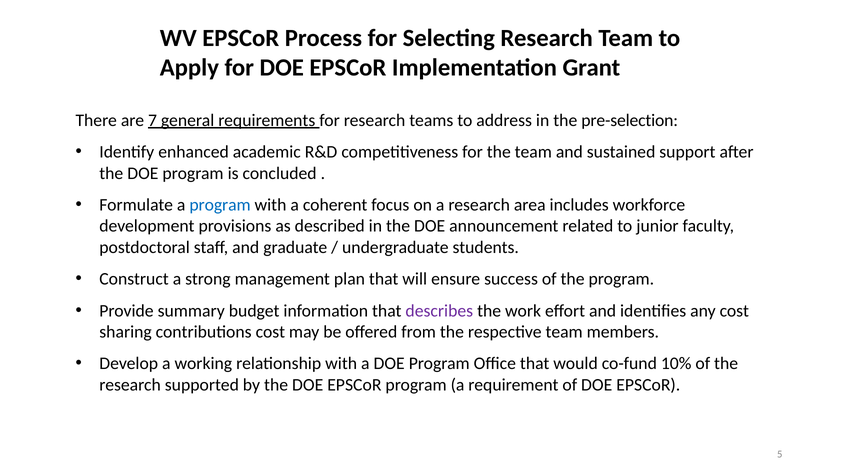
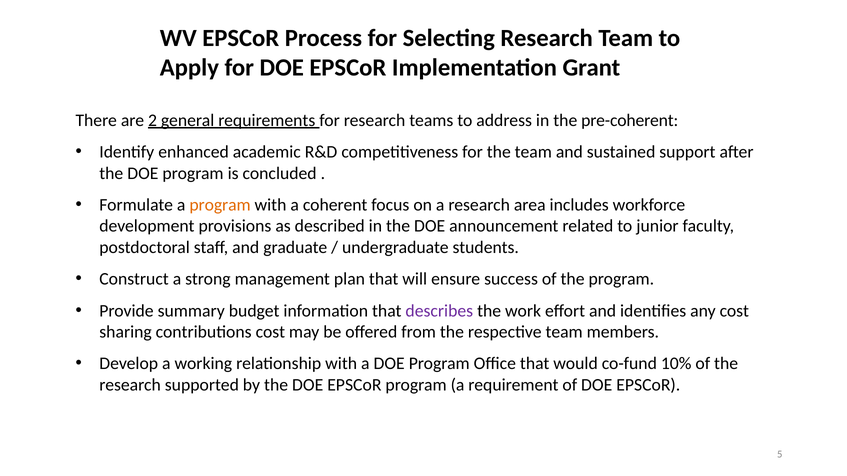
7: 7 -> 2
pre-selection: pre-selection -> pre-coherent
program at (220, 205) colour: blue -> orange
